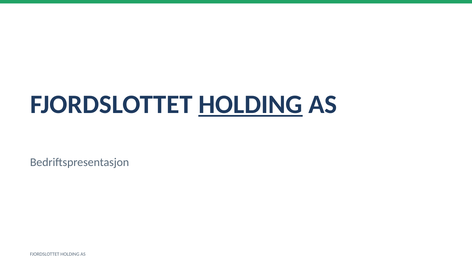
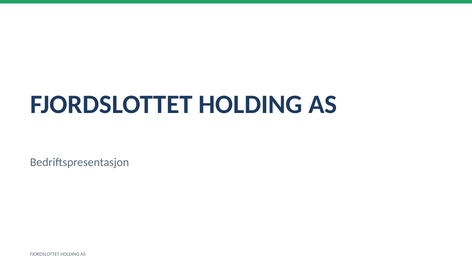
HOLDING at (251, 105) underline: present -> none
